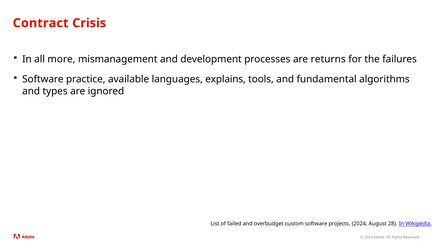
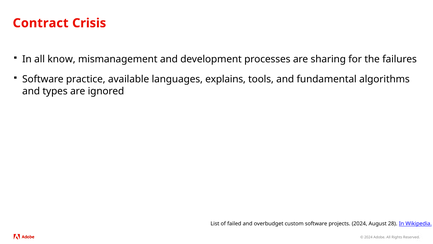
more: more -> know
returns: returns -> sharing
